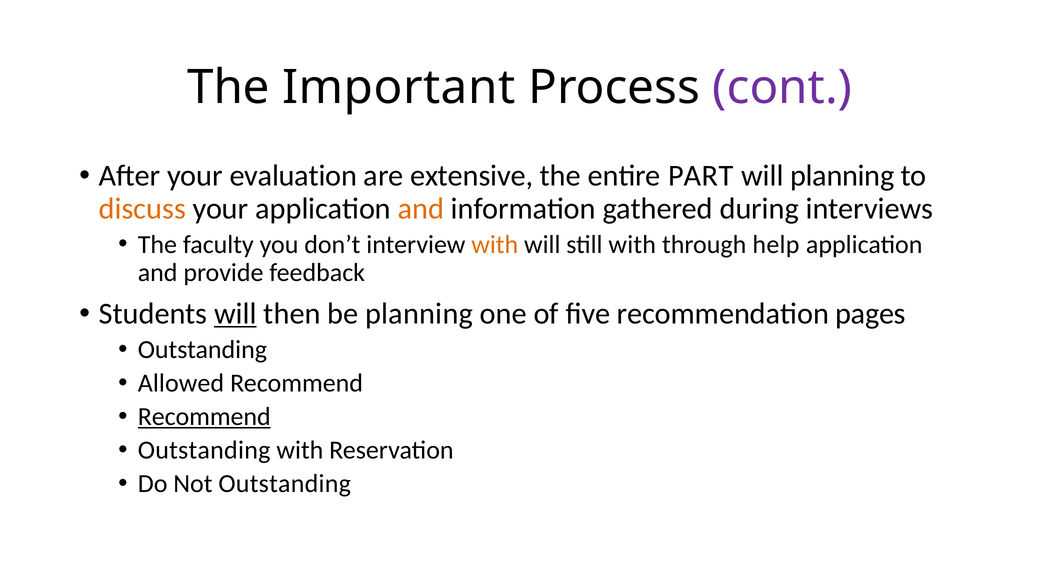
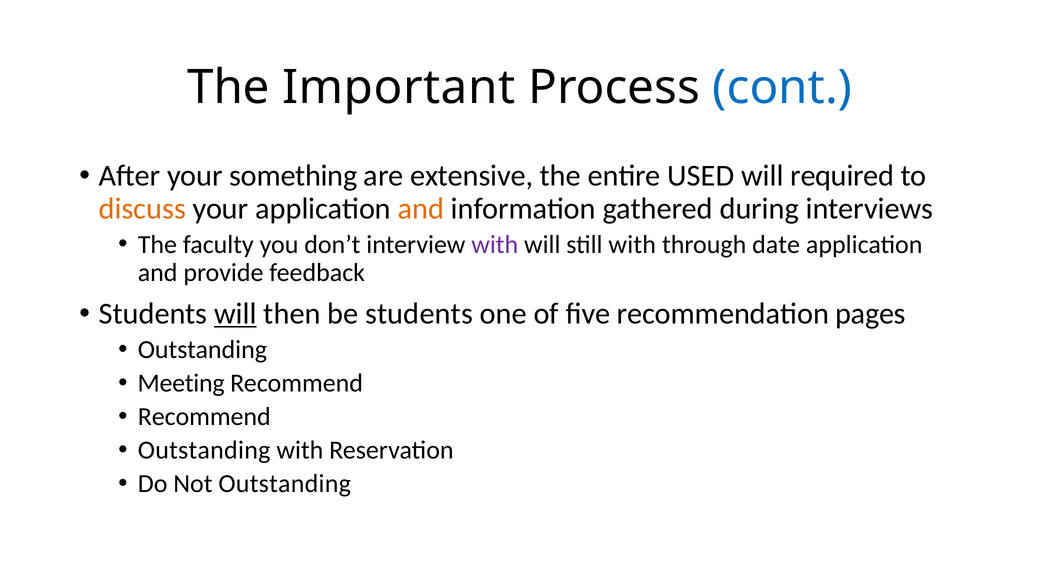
cont colour: purple -> blue
evaluation: evaluation -> something
PART: PART -> USED
will planning: planning -> required
with at (495, 244) colour: orange -> purple
help: help -> date
be planning: planning -> students
Allowed: Allowed -> Meeting
Recommend at (204, 417) underline: present -> none
